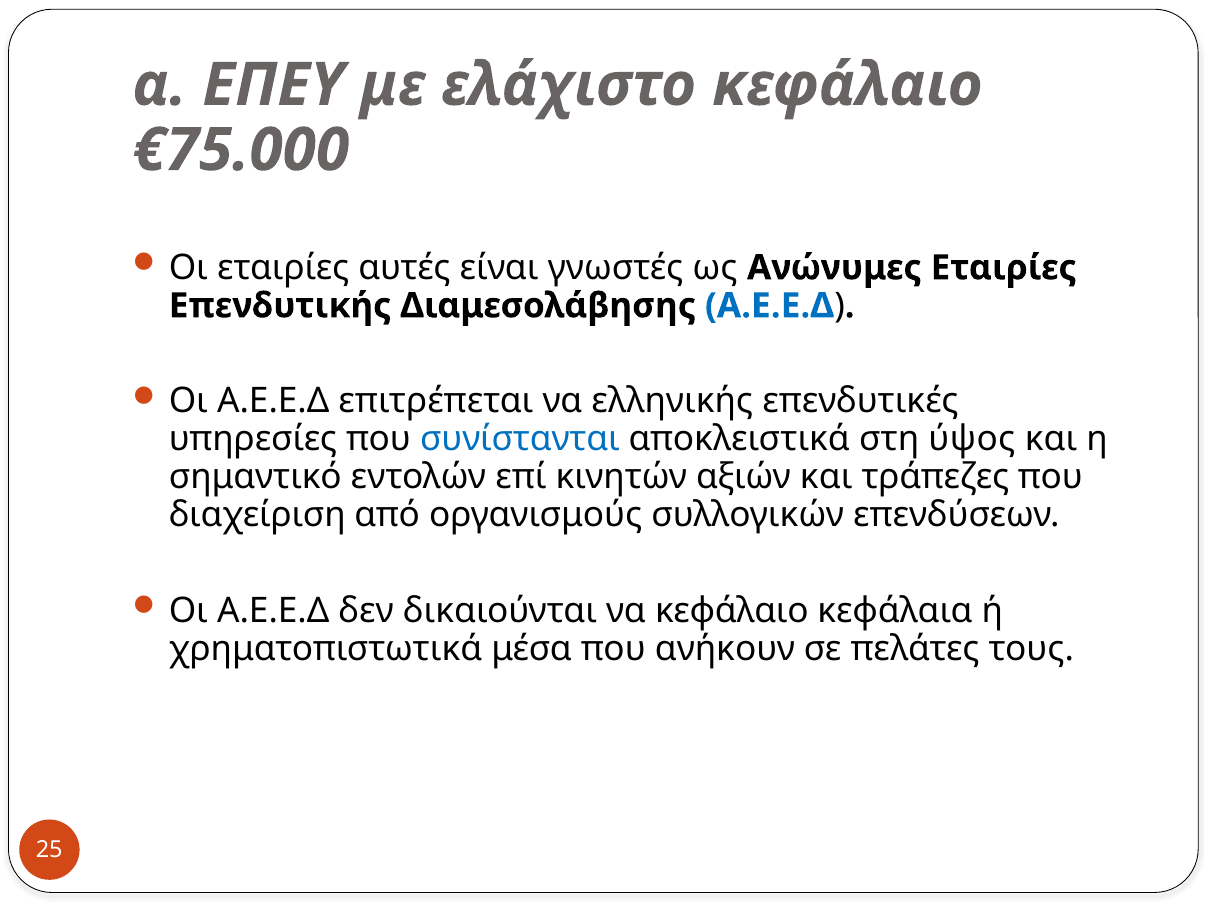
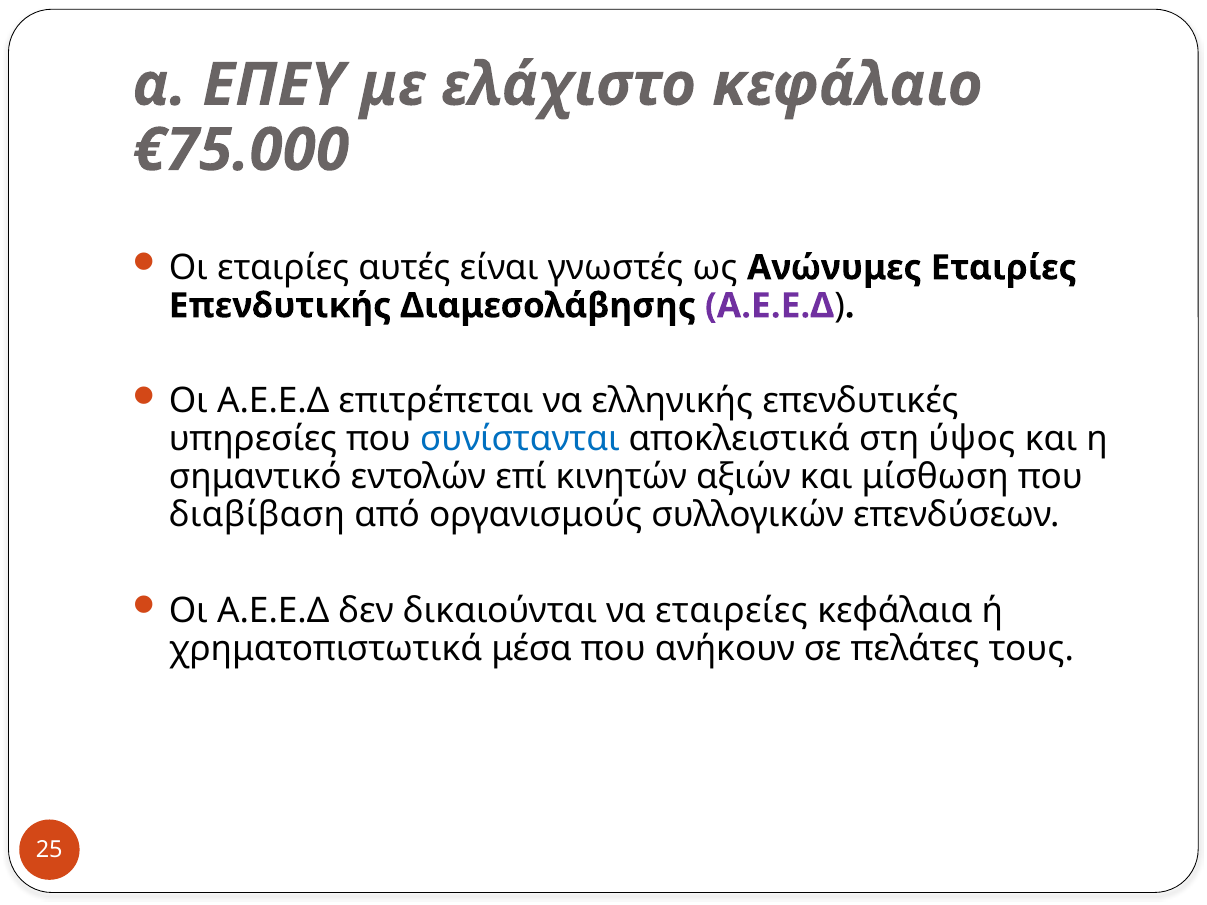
Α.Ε.Ε.Δ at (769, 306) colour: blue -> purple
τράπεζες: τράπεζες -> μίσθωση
διαχείριση: διαχείριση -> διαβίβαση
να κεφάλαιο: κεφάλαιο -> εταιρείες
